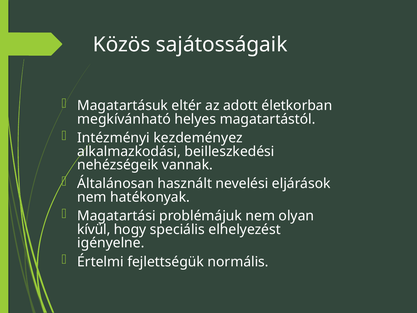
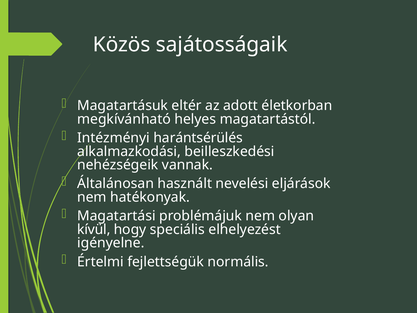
kezdeményez: kezdeményez -> harántsérülés
